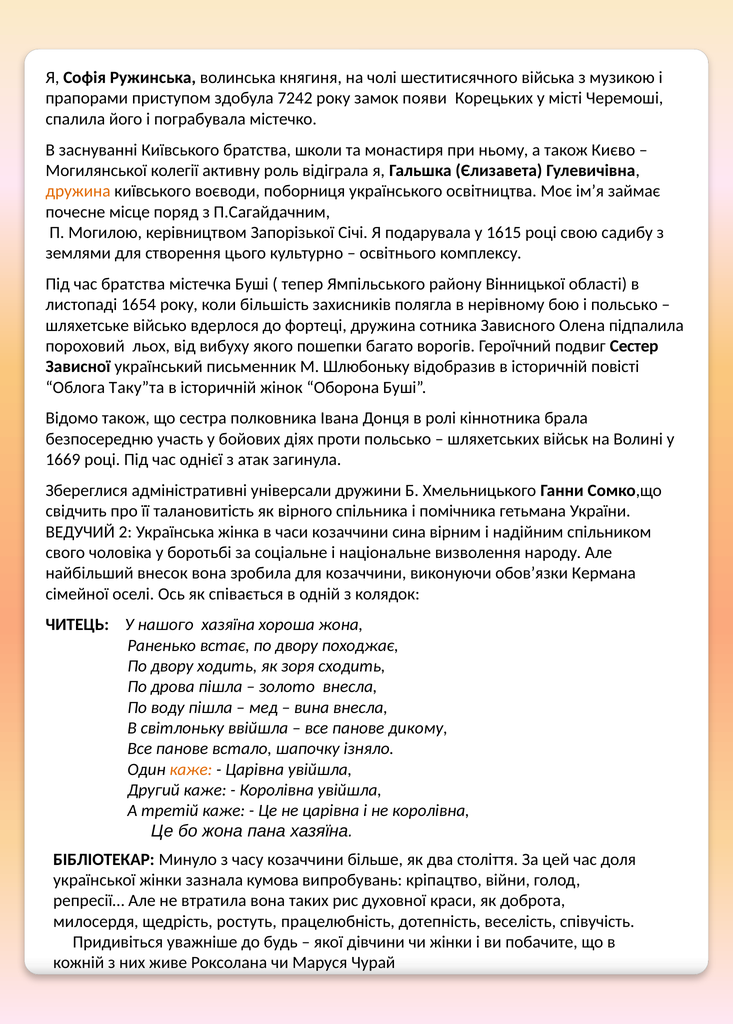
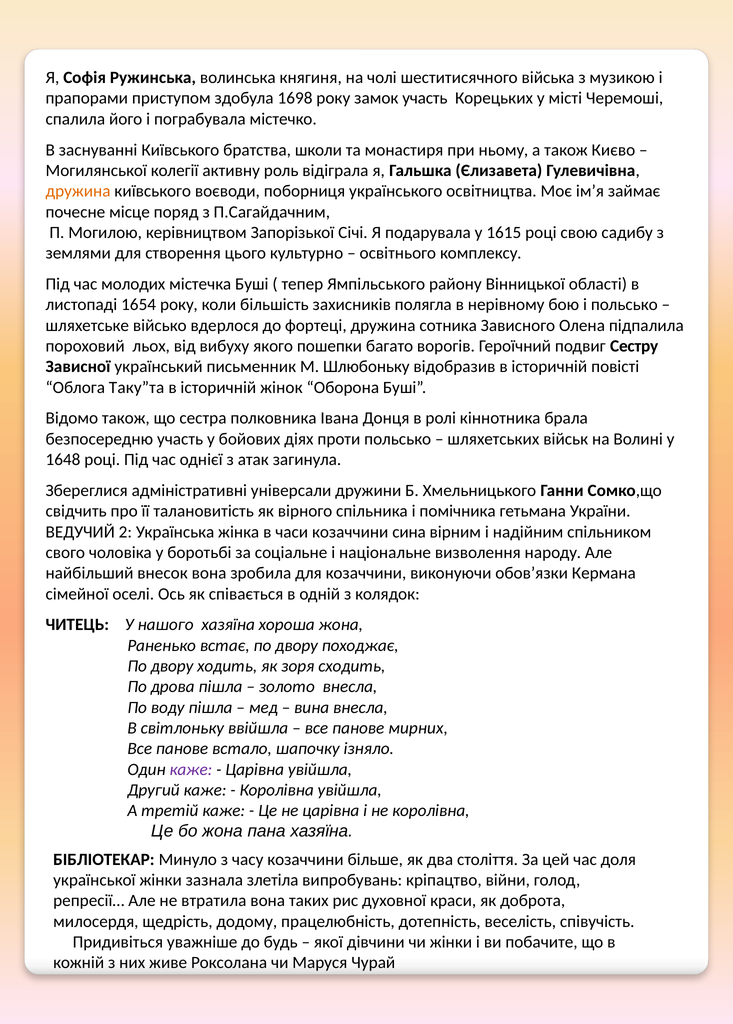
7242: 7242 -> 1698
замок появи: появи -> участь
час братства: братства -> молодих
Сестер: Сестер -> Сестру
1669: 1669 -> 1648
дикому: дикому -> мирних
каже at (191, 769) colour: orange -> purple
кумова: кумова -> злетіла
ростуть: ростуть -> додому
